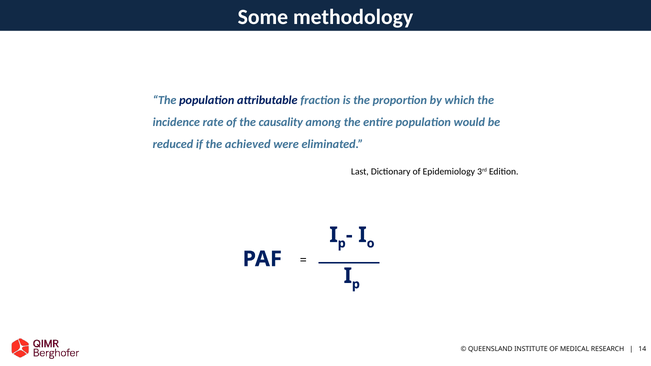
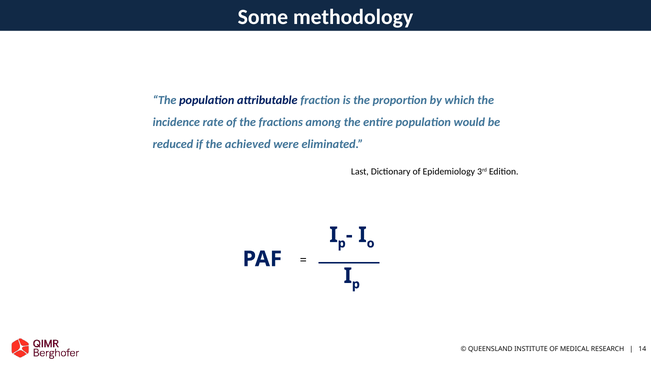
causality: causality -> fractions
